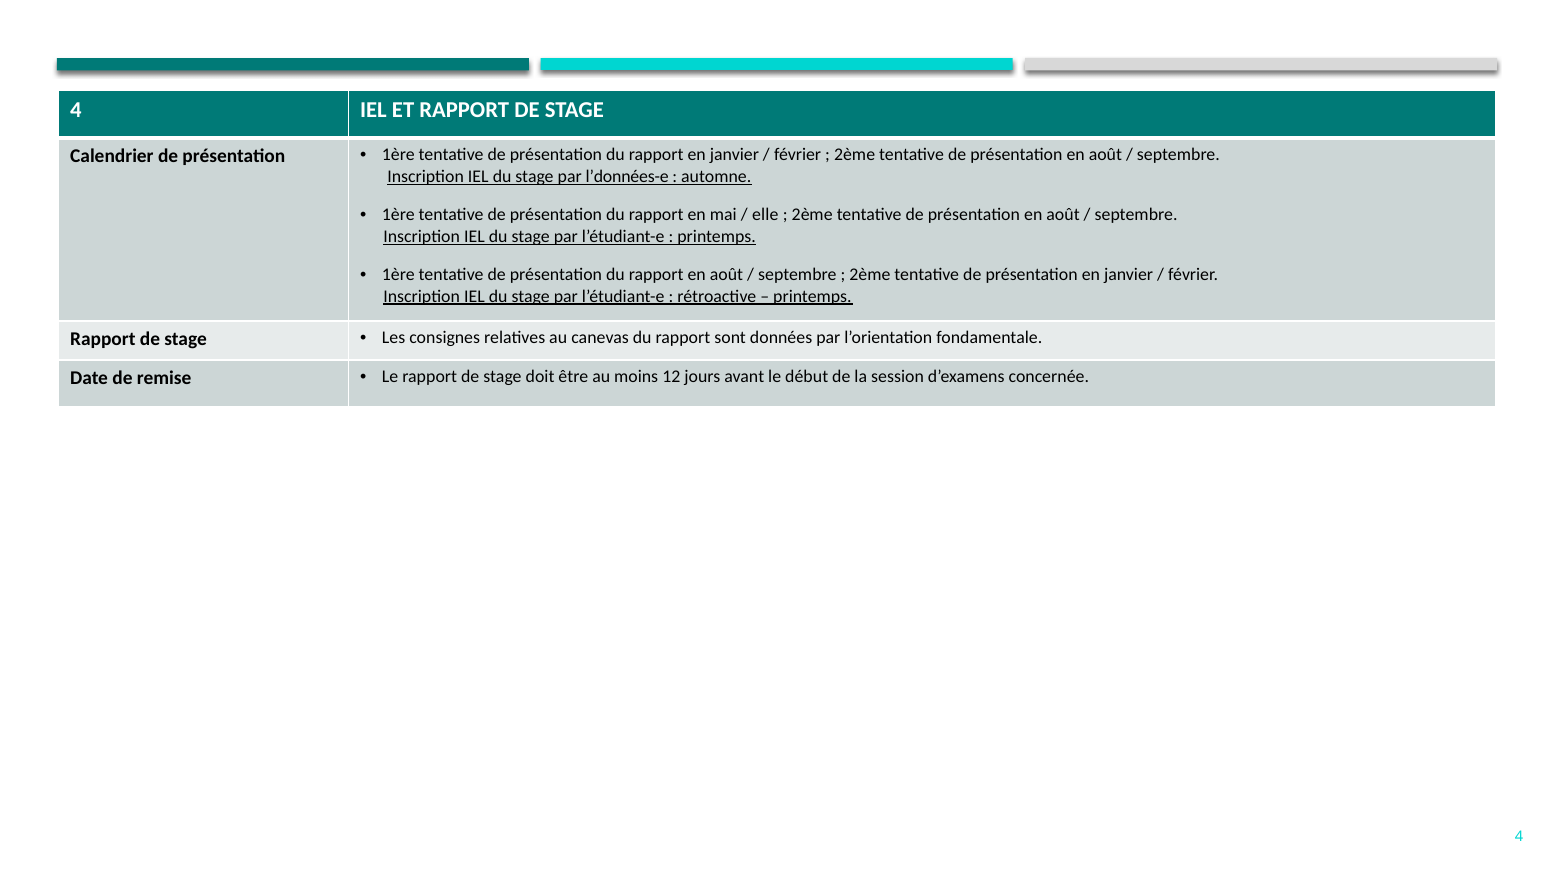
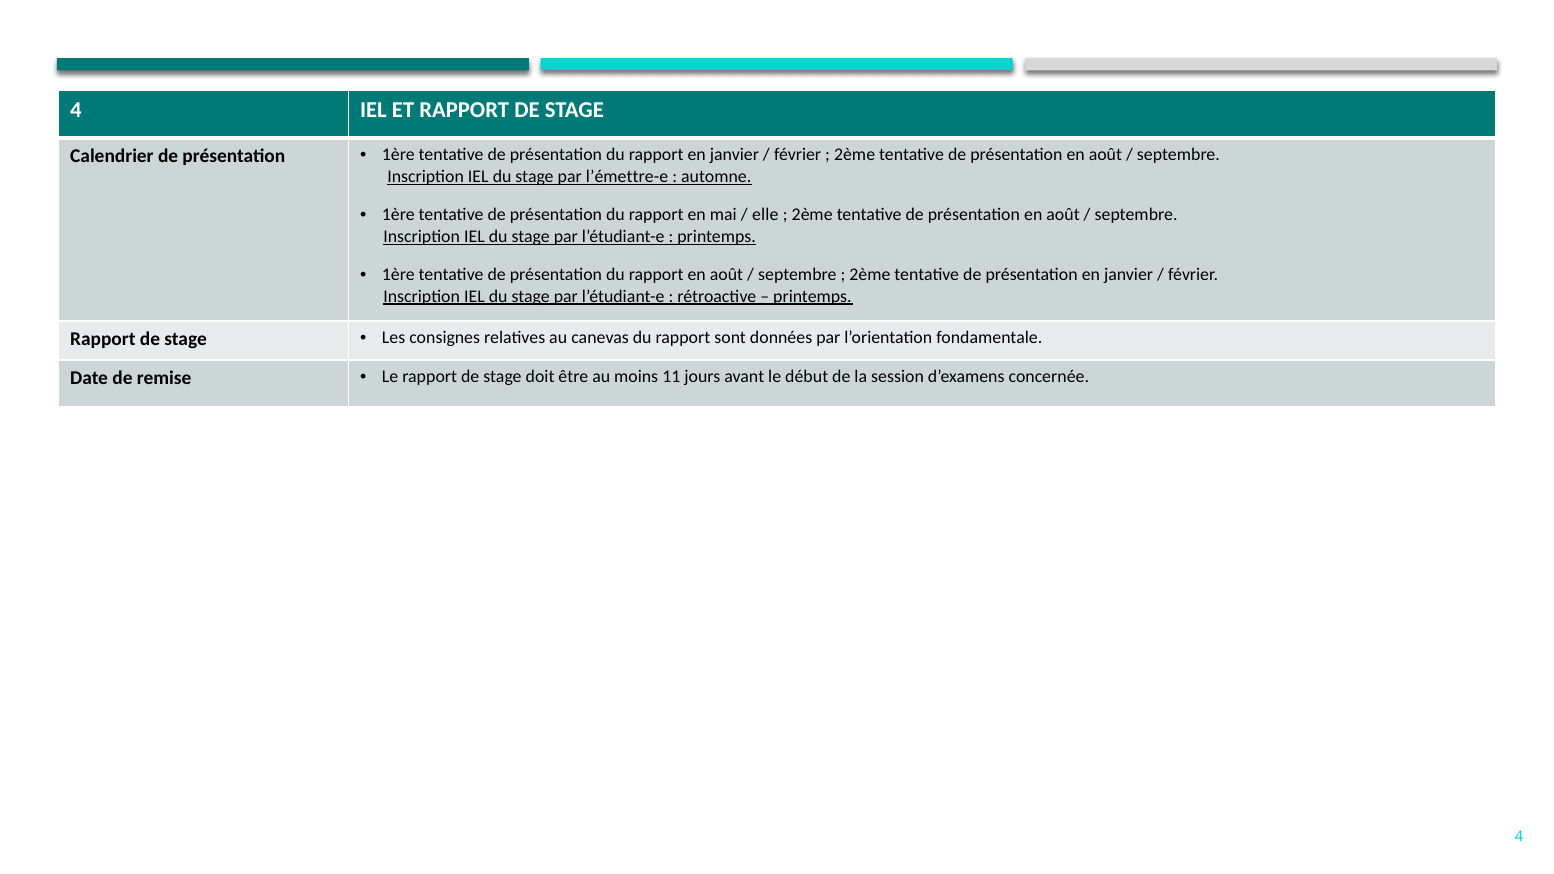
l’données-e: l’données-e -> l’émettre-e
12: 12 -> 11
